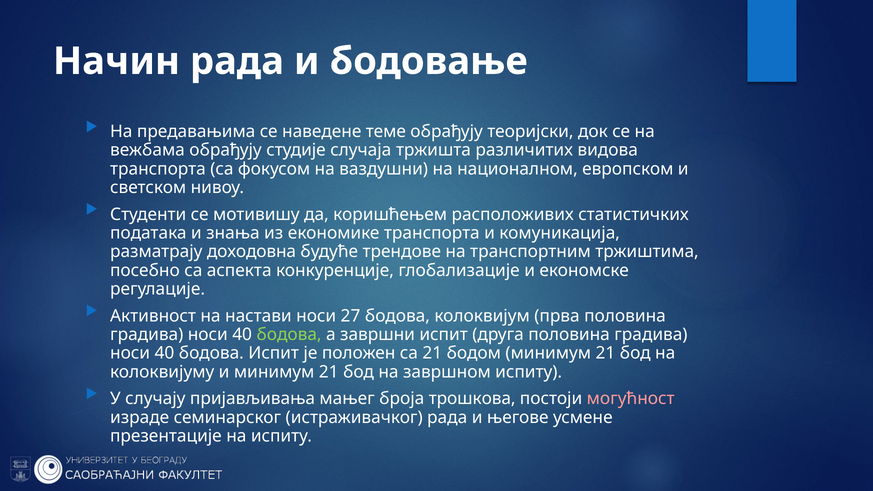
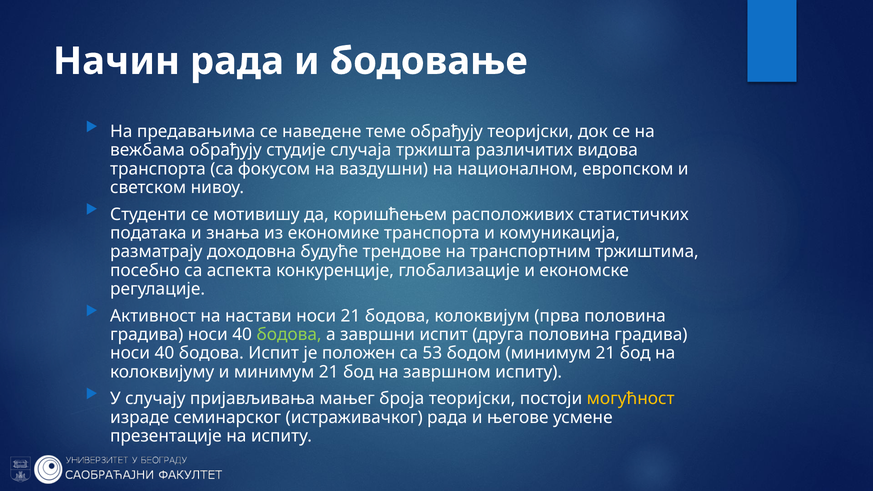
носи 27: 27 -> 21
са 21: 21 -> 53
броја трошкова: трошкова -> теоријски
могућност colour: pink -> yellow
